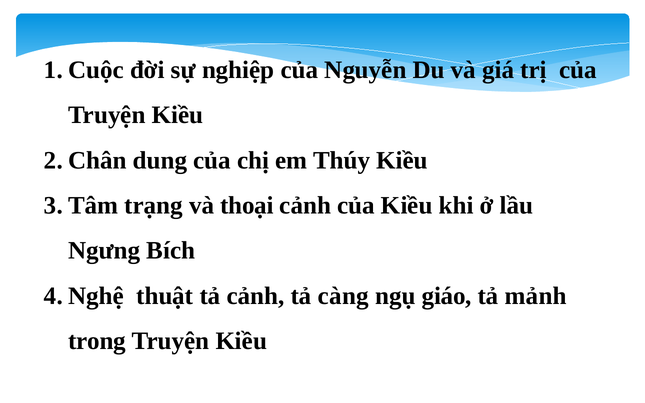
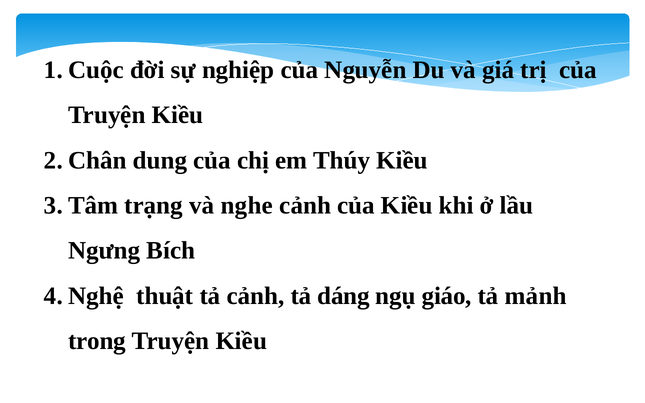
thoại: thoại -> nghe
càng: càng -> dáng
